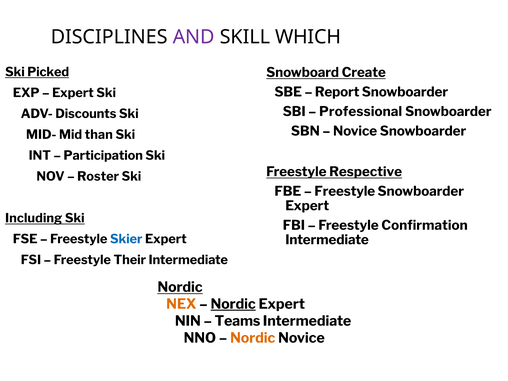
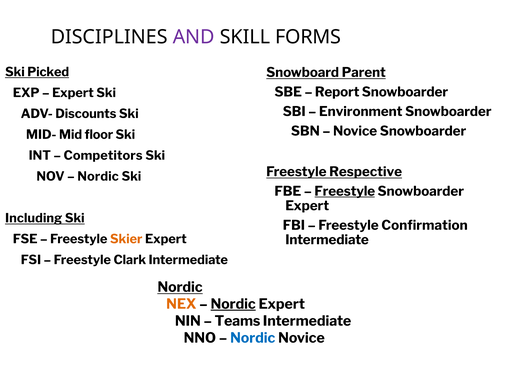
WHICH: WHICH -> FORMS
Create: Create -> Parent
Professional: Professional -> Environment
than: than -> floor
Participation: Participation -> Competitors
Roster at (98, 176): Roster -> Nordic
Freestyle at (345, 191) underline: none -> present
Skier colour: blue -> orange
Their: Their -> Clark
Nordic at (253, 338) colour: orange -> blue
